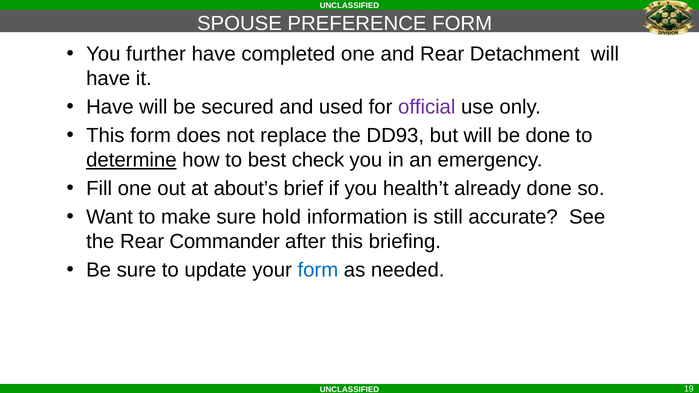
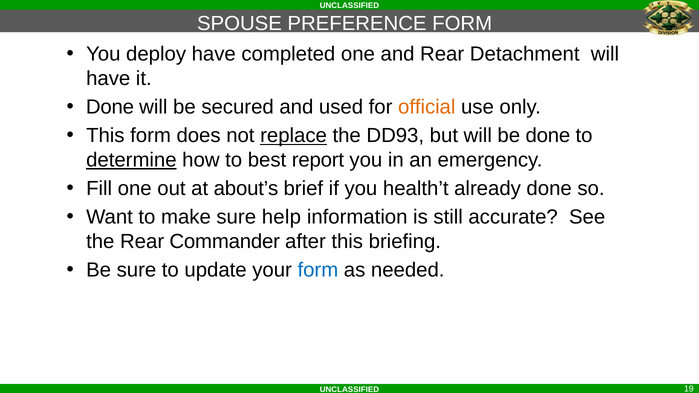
further: further -> deploy
Have at (110, 107): Have -> Done
official colour: purple -> orange
replace underline: none -> present
check: check -> report
hold: hold -> help
